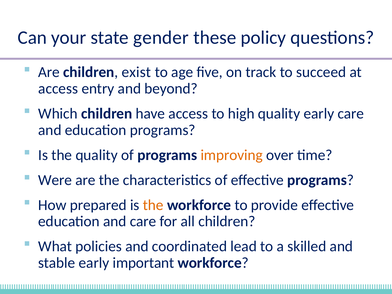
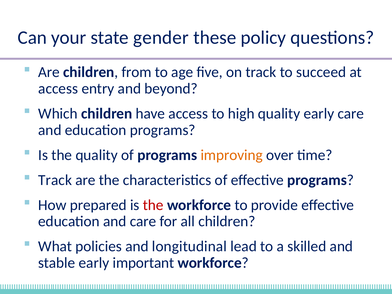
exist: exist -> from
Were at (55, 180): Were -> Track
the at (153, 205) colour: orange -> red
coordinated: coordinated -> longitudinal
